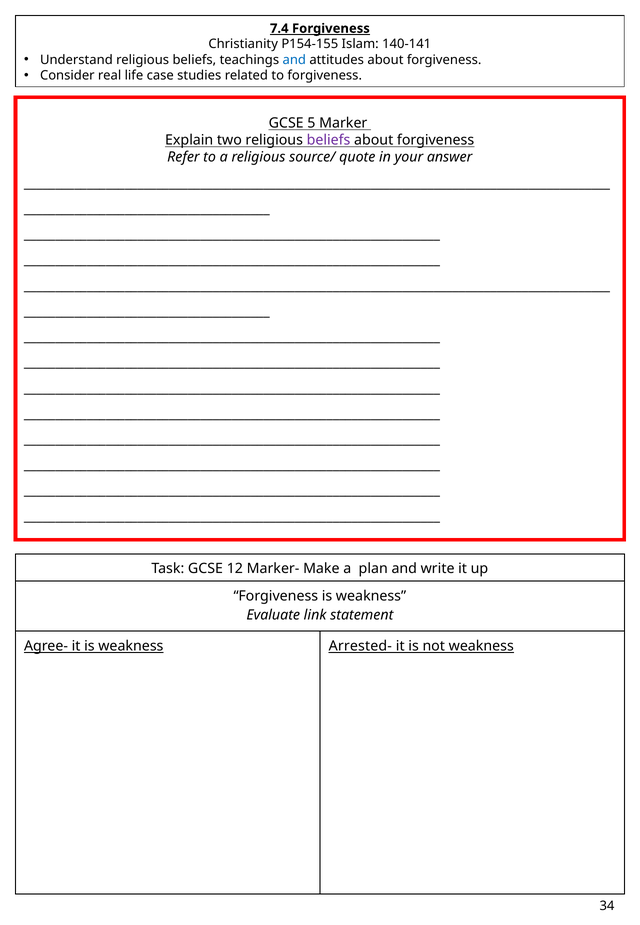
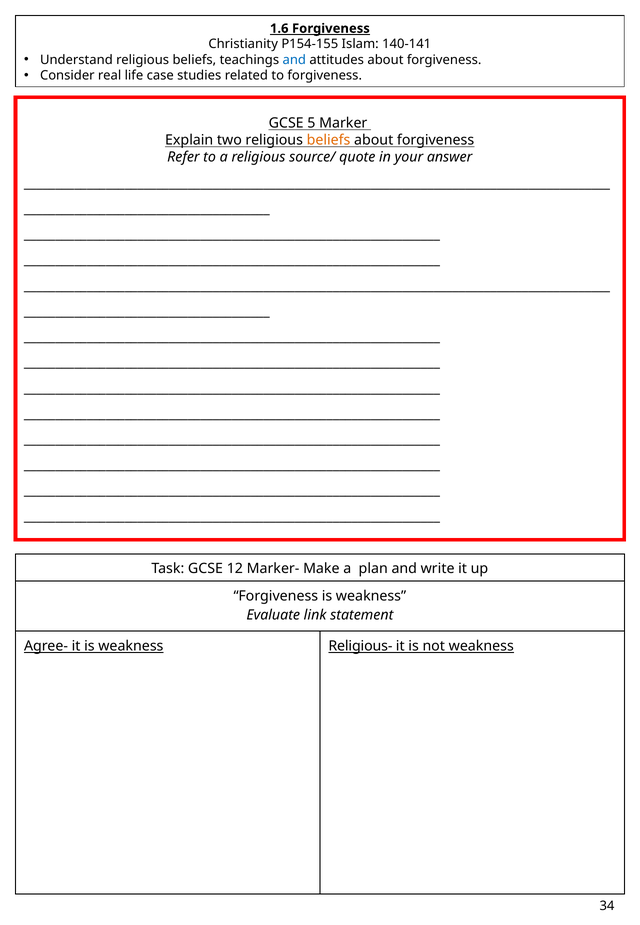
7.4: 7.4 -> 1.6
beliefs at (329, 140) colour: purple -> orange
Arrested-: Arrested- -> Religious-
